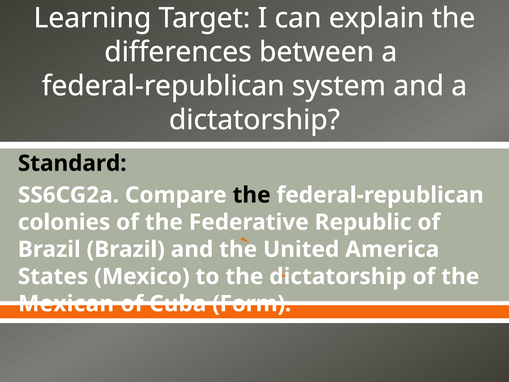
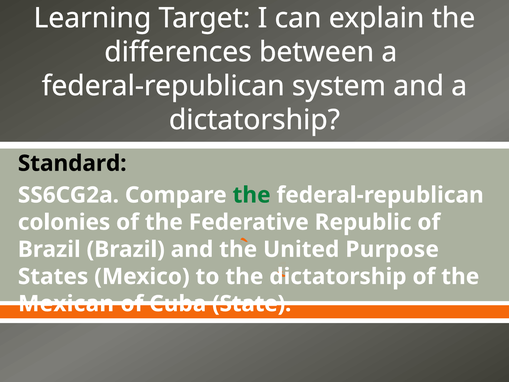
the at (252, 195) colour: black -> green
America: America -> Purpose
Form: Form -> State
